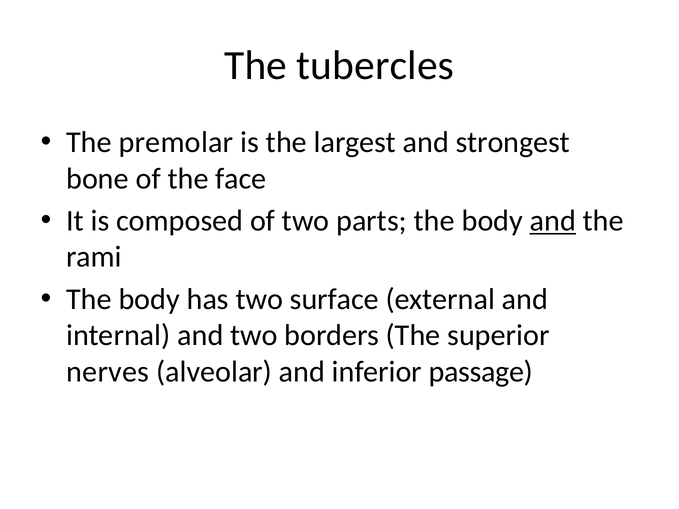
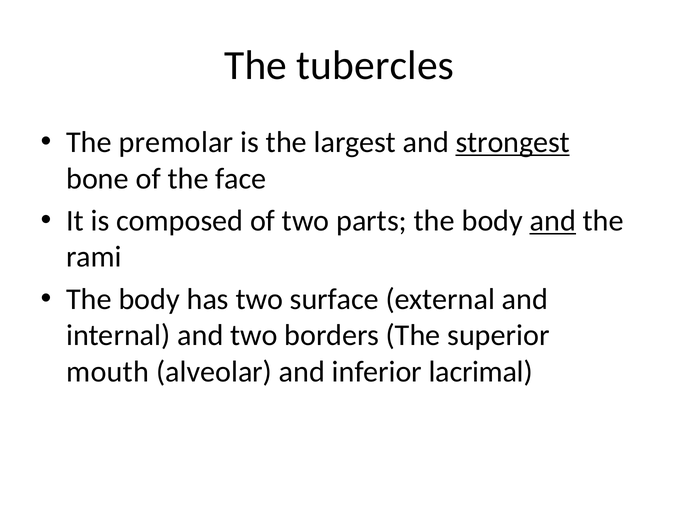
strongest underline: none -> present
nerves: nerves -> mouth
passage: passage -> lacrimal
